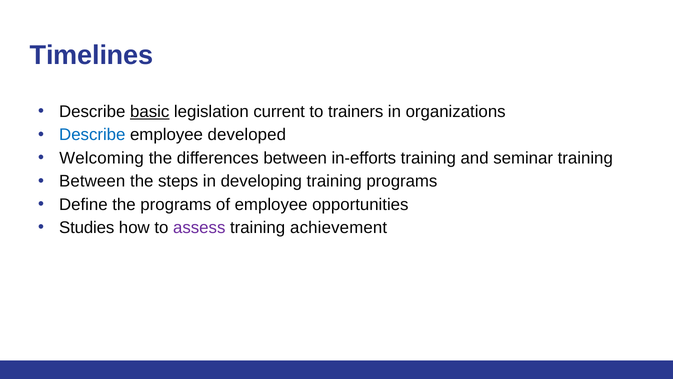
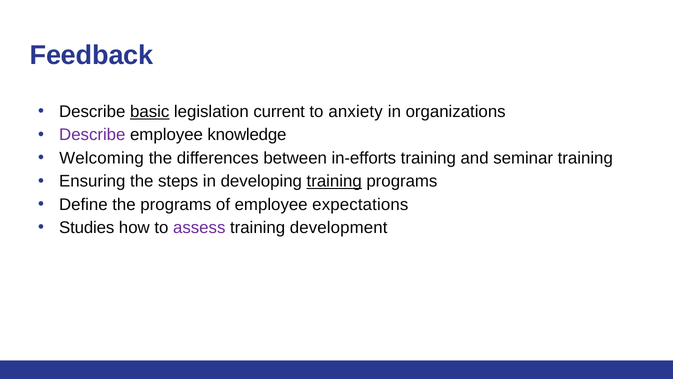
Timelines: Timelines -> Feedback
trainers: trainers -> anxiety
Describe at (92, 135) colour: blue -> purple
developed: developed -> knowledge
Between at (92, 181): Between -> Ensuring
training at (334, 181) underline: none -> present
opportunities: opportunities -> expectations
achievement: achievement -> development
